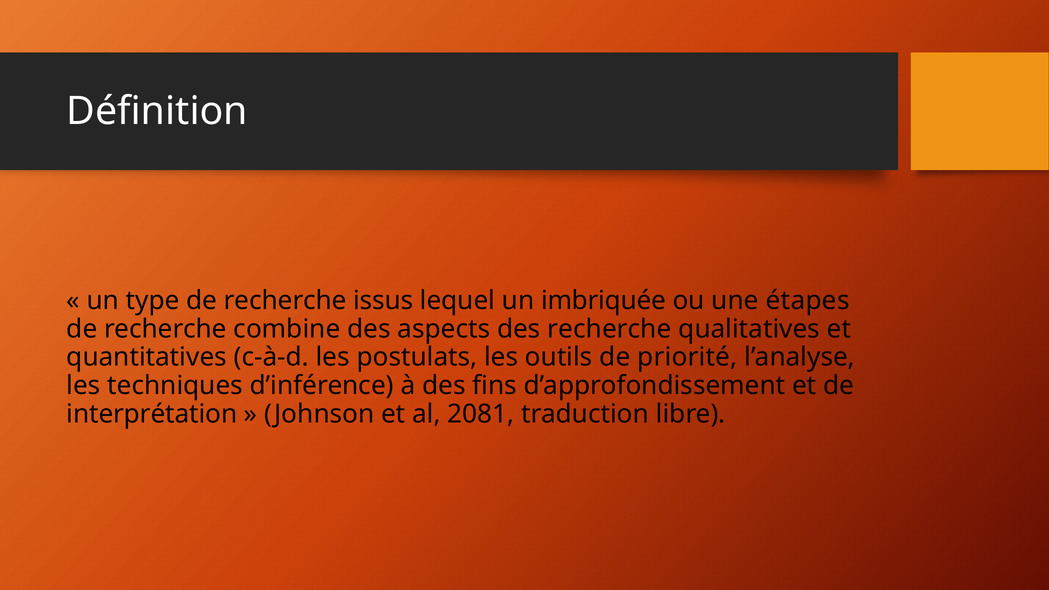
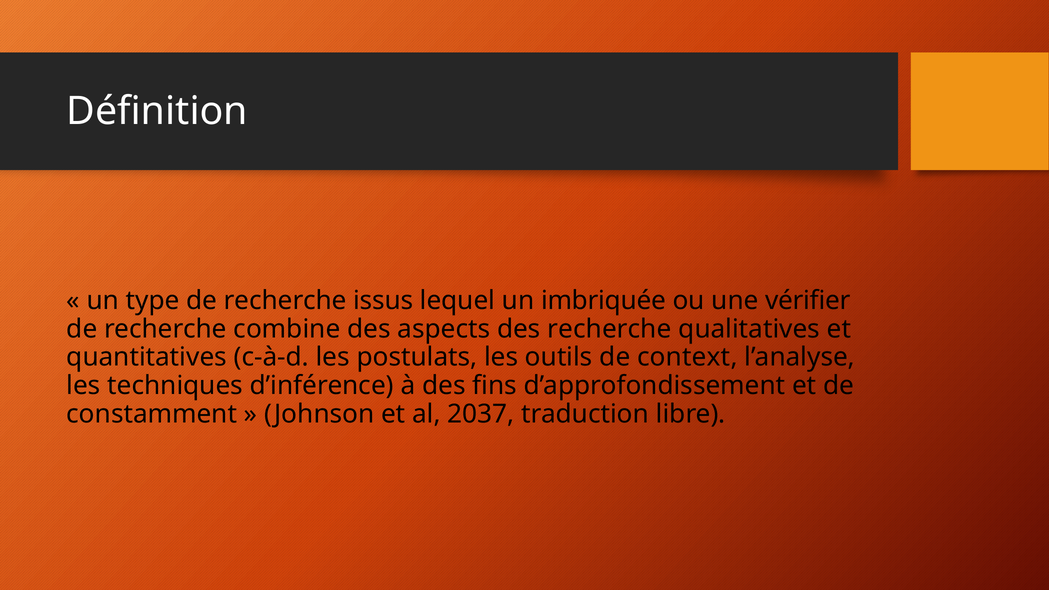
étapes: étapes -> vérifier
priorité: priorité -> context
interprétation: interprétation -> constamment
2081: 2081 -> 2037
